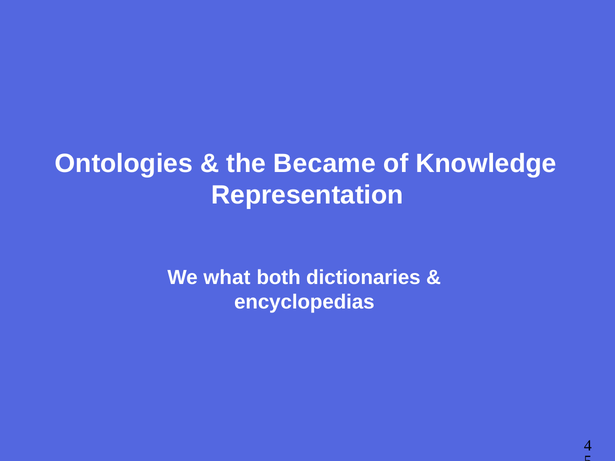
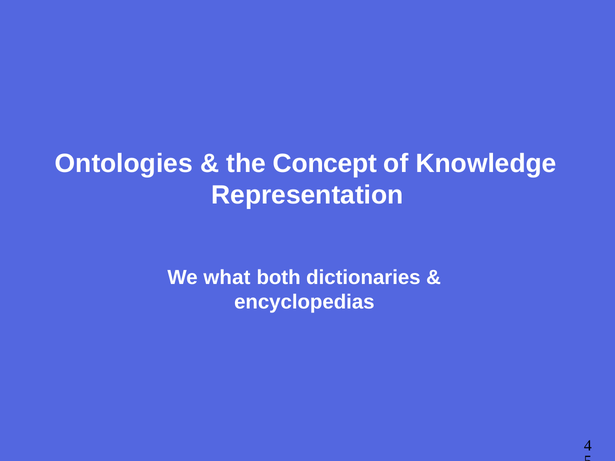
Became: Became -> Concept
